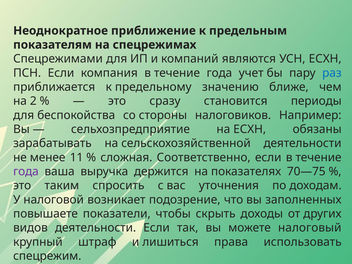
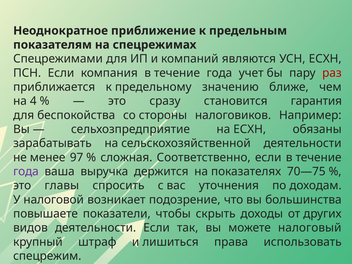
раз colour: blue -> red
2: 2 -> 4
периоды: периоды -> гарантия
11: 11 -> 97
таким: таким -> главы
заполненных: заполненных -> большинства
